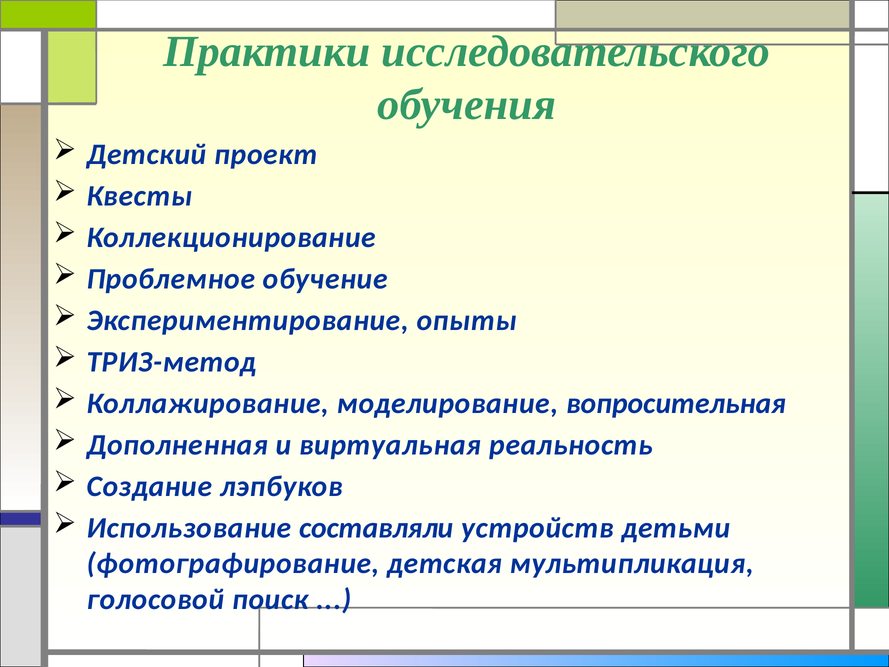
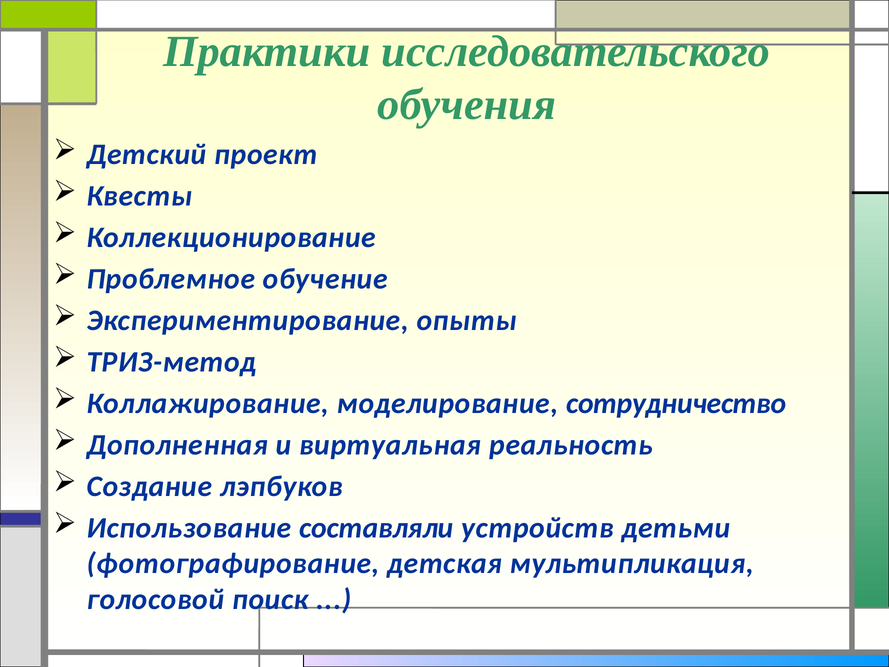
вопросительная: вопросительная -> сотрудничество
